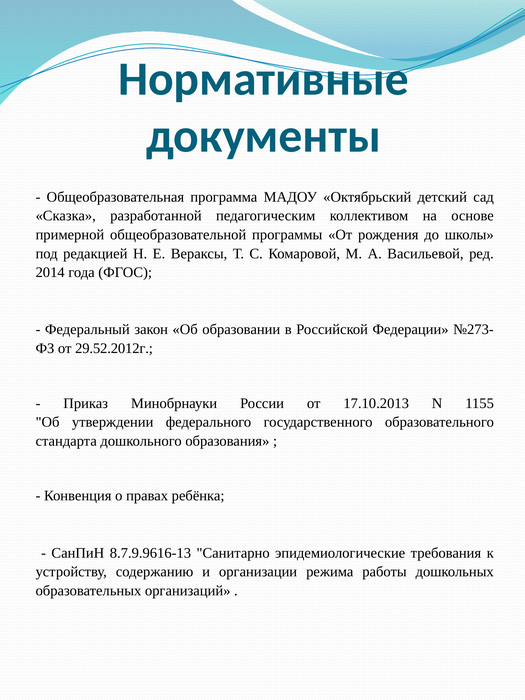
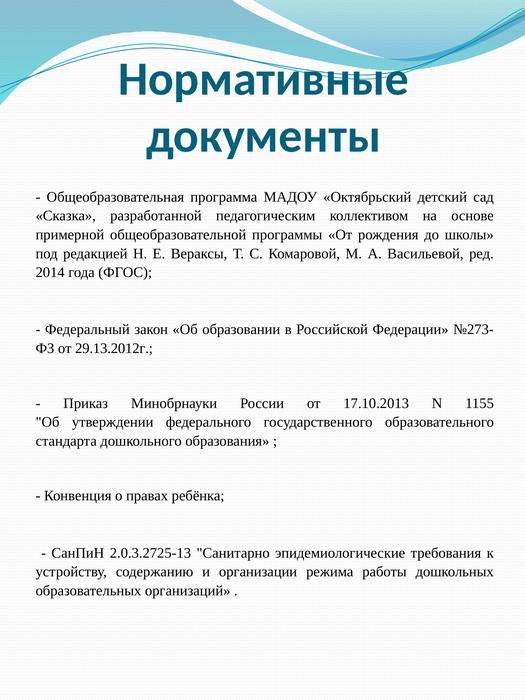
29.52.2012г: 29.52.2012г -> 29.13.2012г
8.7.9.9616-13: 8.7.9.9616-13 -> 2.0.3.2725-13
